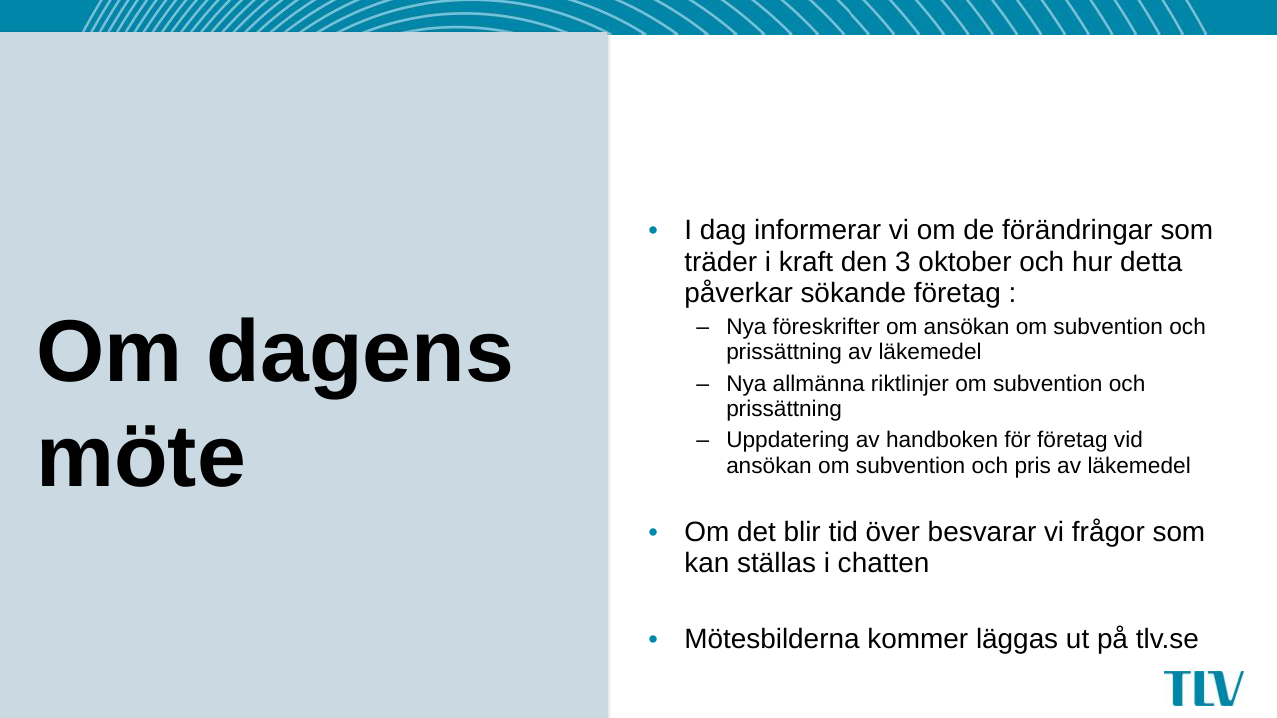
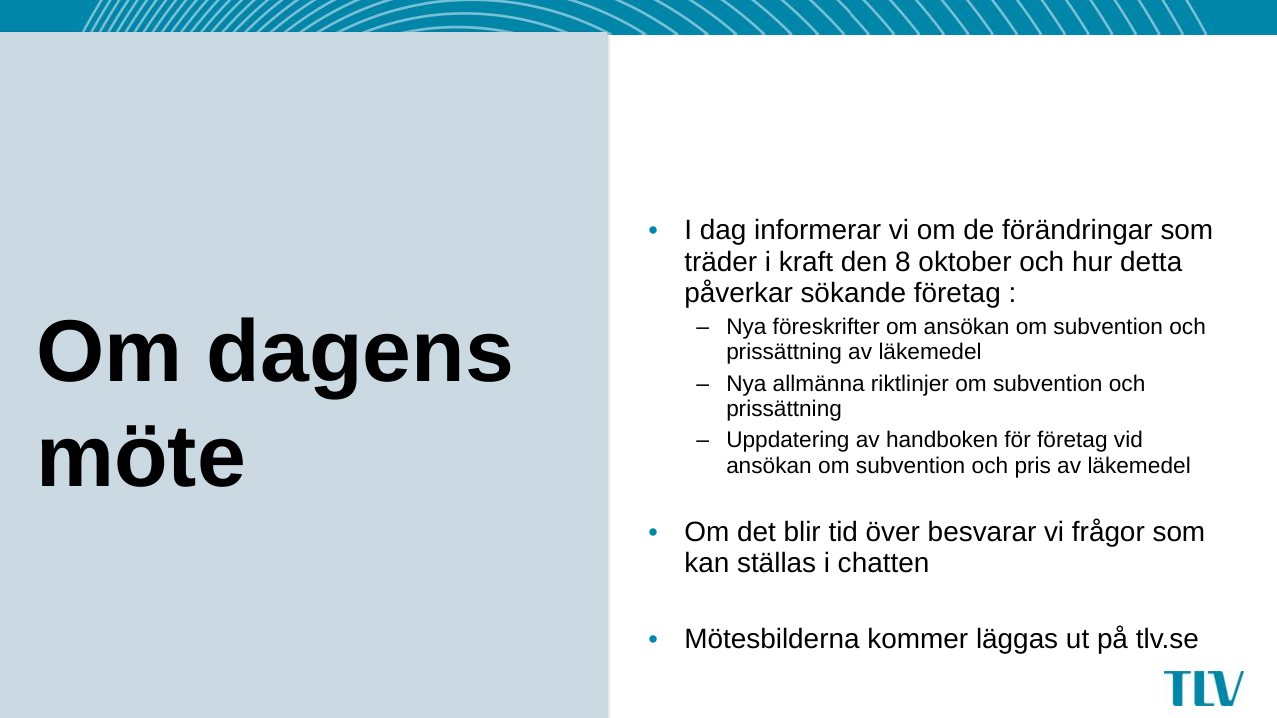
3: 3 -> 8
